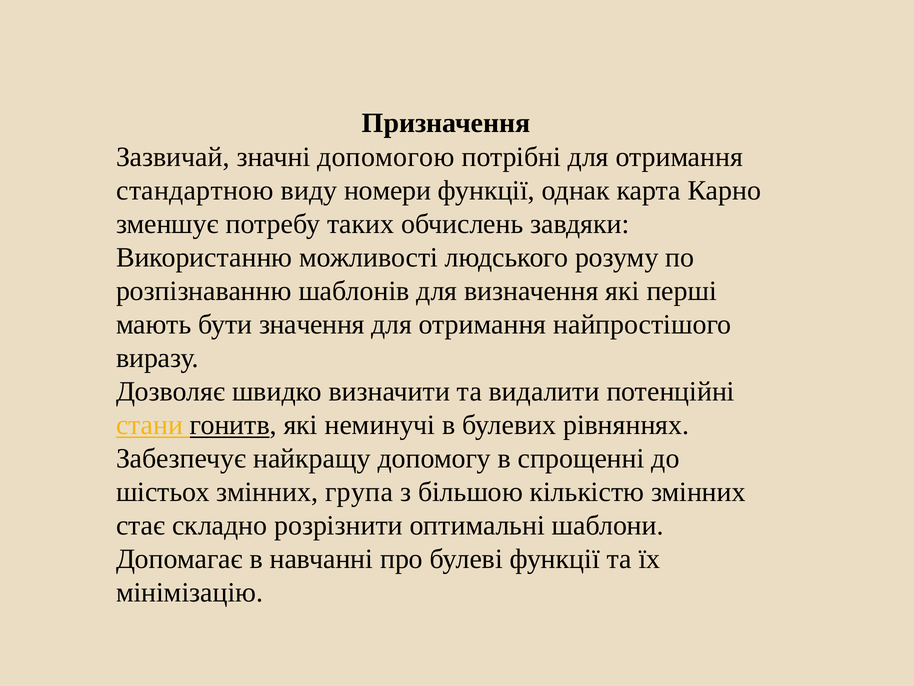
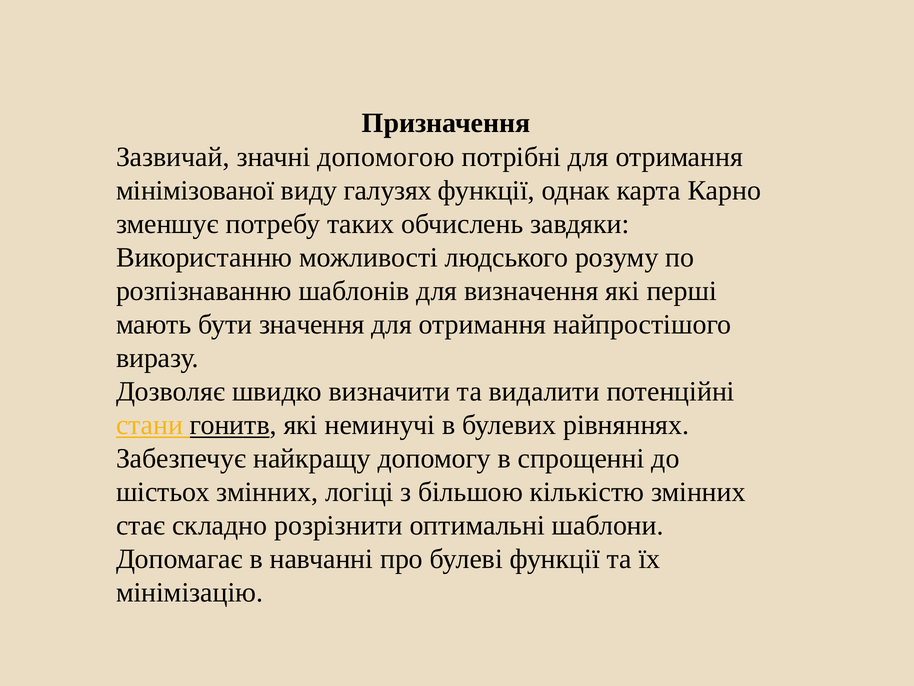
стандартною: стандартною -> мінімізованої
номери: номери -> галузях
група: група -> логіці
